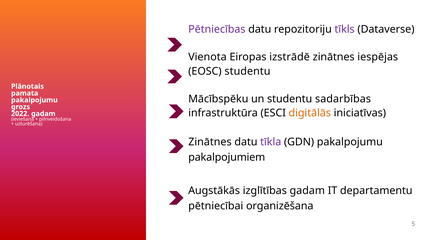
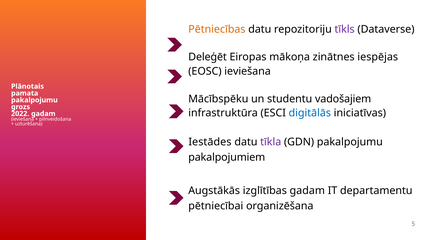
Pētniecības colour: purple -> orange
Vienota: Vienota -> Deleģēt
izstrādē: izstrādē -> mākoņa
EOSC studentu: studentu -> ieviešana
sadarbības: sadarbības -> vadošajiem
digitālās colour: orange -> blue
Zinātnes at (210, 142): Zinātnes -> Iestādes
